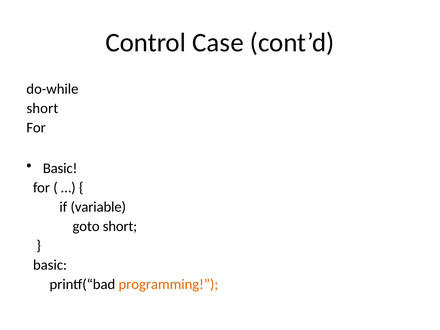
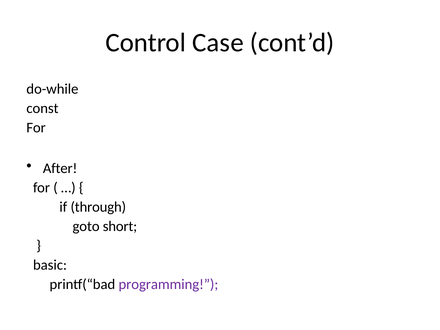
short at (42, 108): short -> const
Basic at (60, 168): Basic -> After
variable: variable -> through
programming colour: orange -> purple
